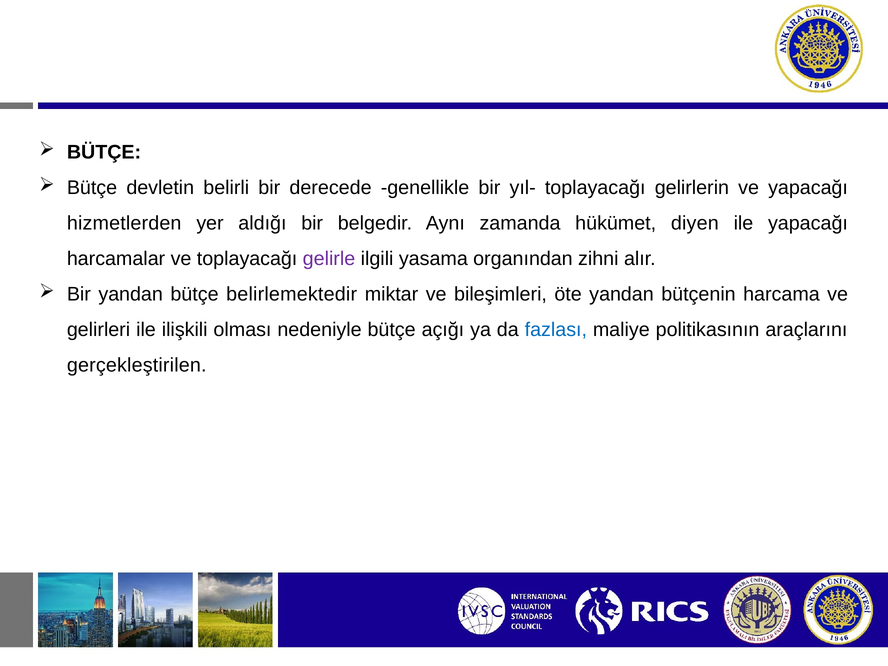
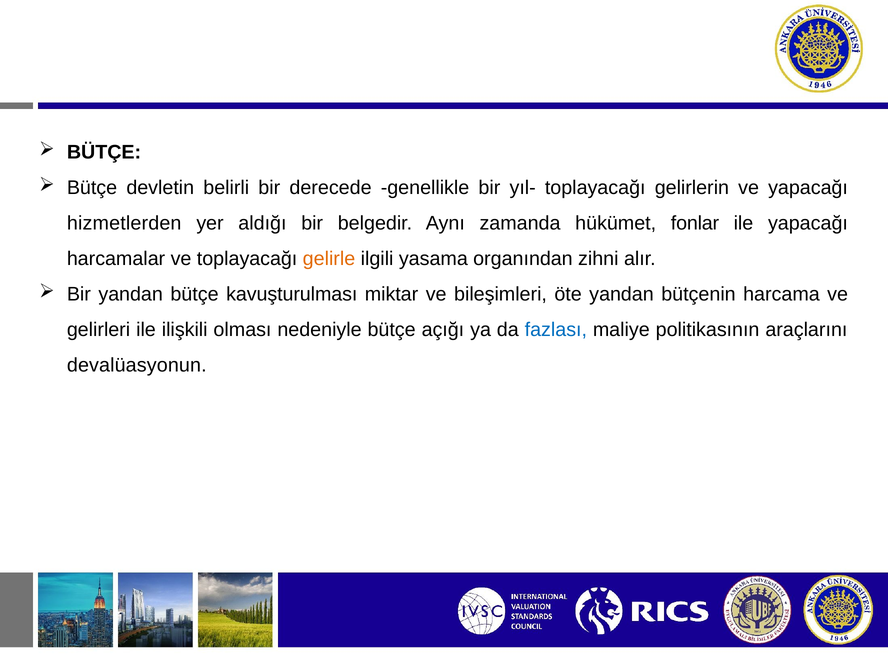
diyen: diyen -> fonlar
gelirle colour: purple -> orange
belirlemektedir: belirlemektedir -> kavuşturulması
gerçekleştirilen: gerçekleştirilen -> devalüasyonun
